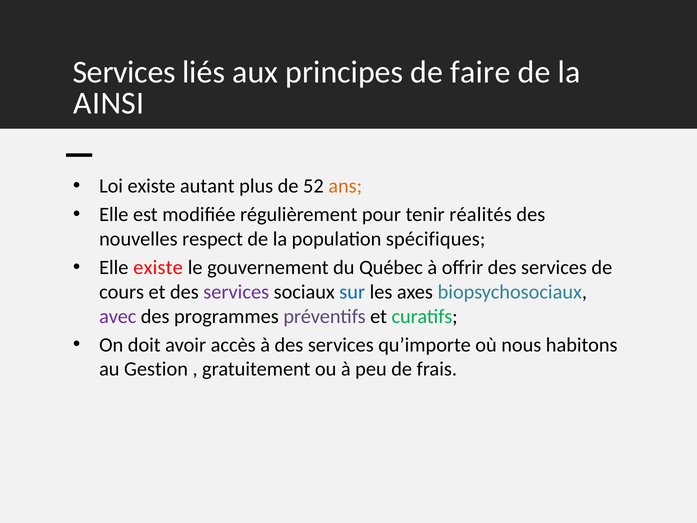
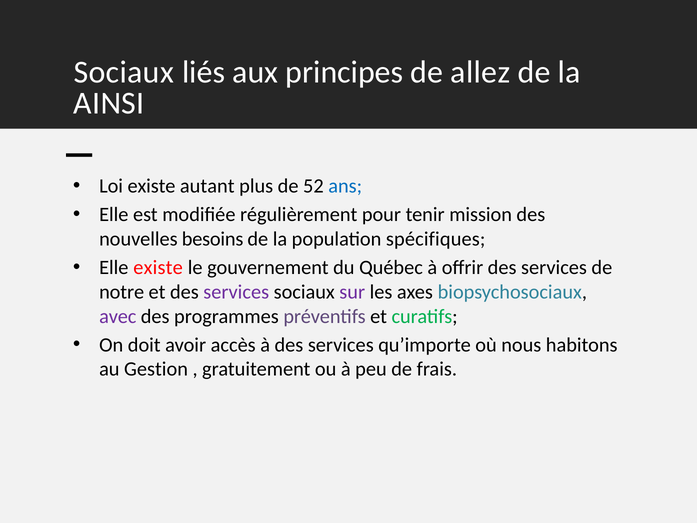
Services at (124, 72): Services -> Sociaux
faire: faire -> allez
ans colour: orange -> blue
réalités: réalités -> mission
respect: respect -> besoins
cours: cours -> notre
sur colour: blue -> purple
